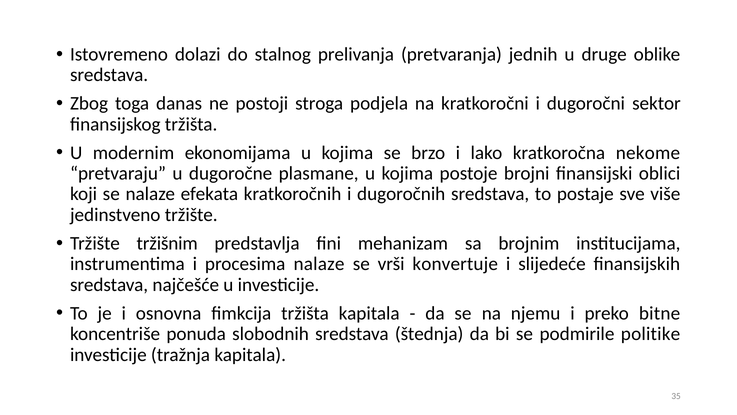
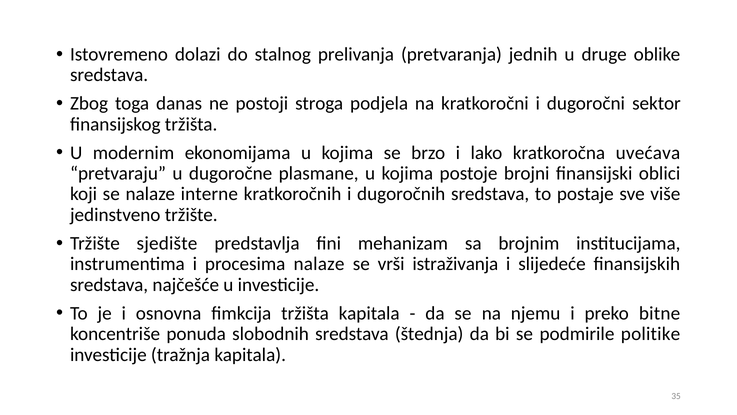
nekome: nekome -> uvećava
efekata: efekata -> interne
tržišnim: tržišnim -> sjedište
konvertuje: konvertuje -> istraživanja
